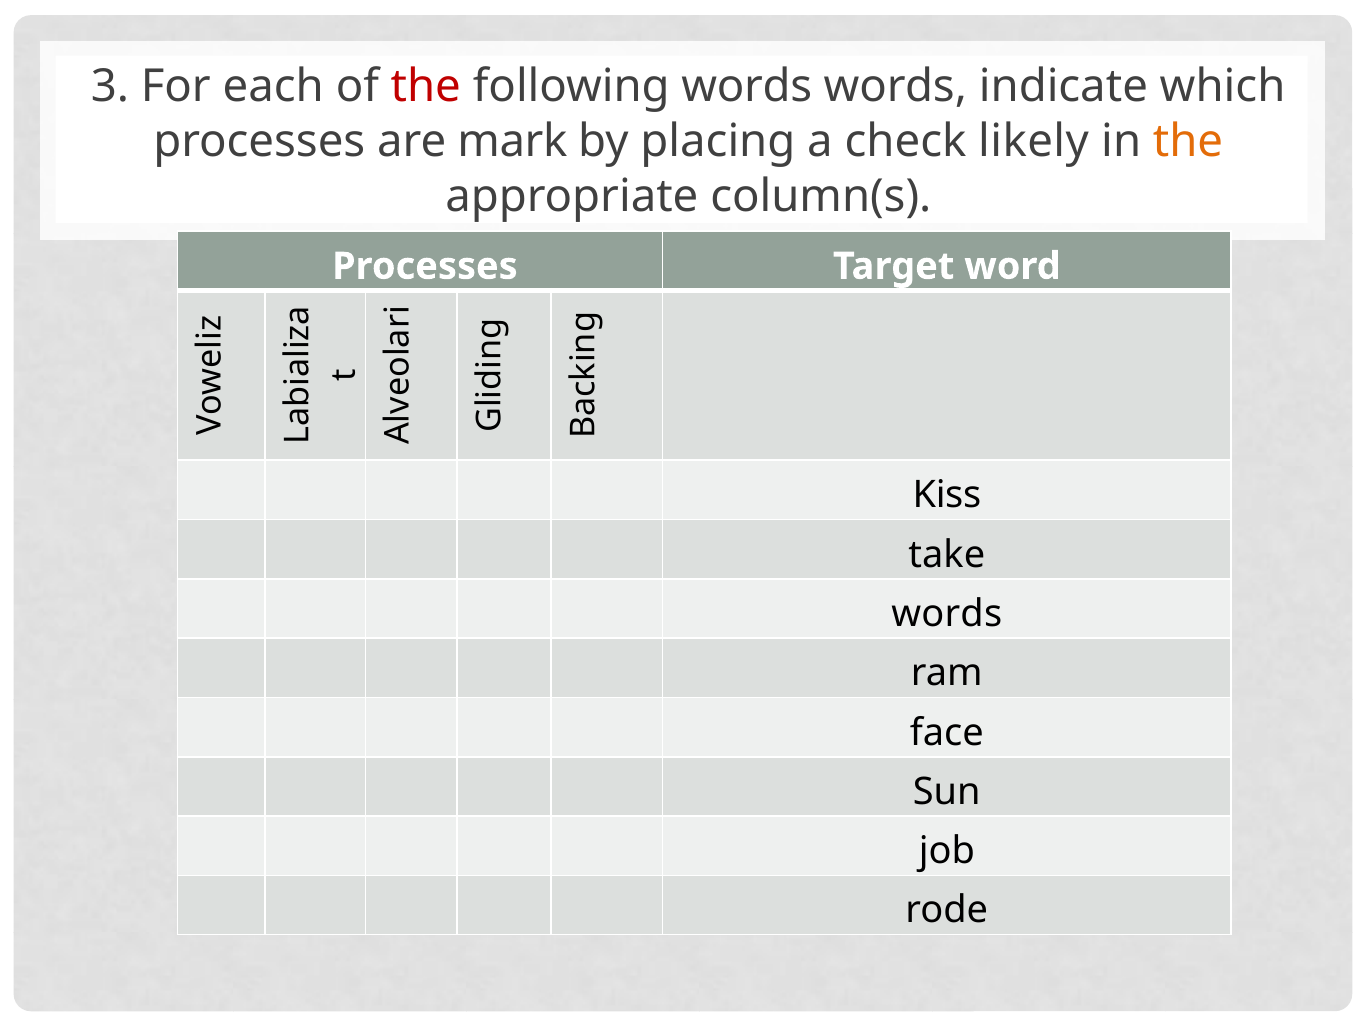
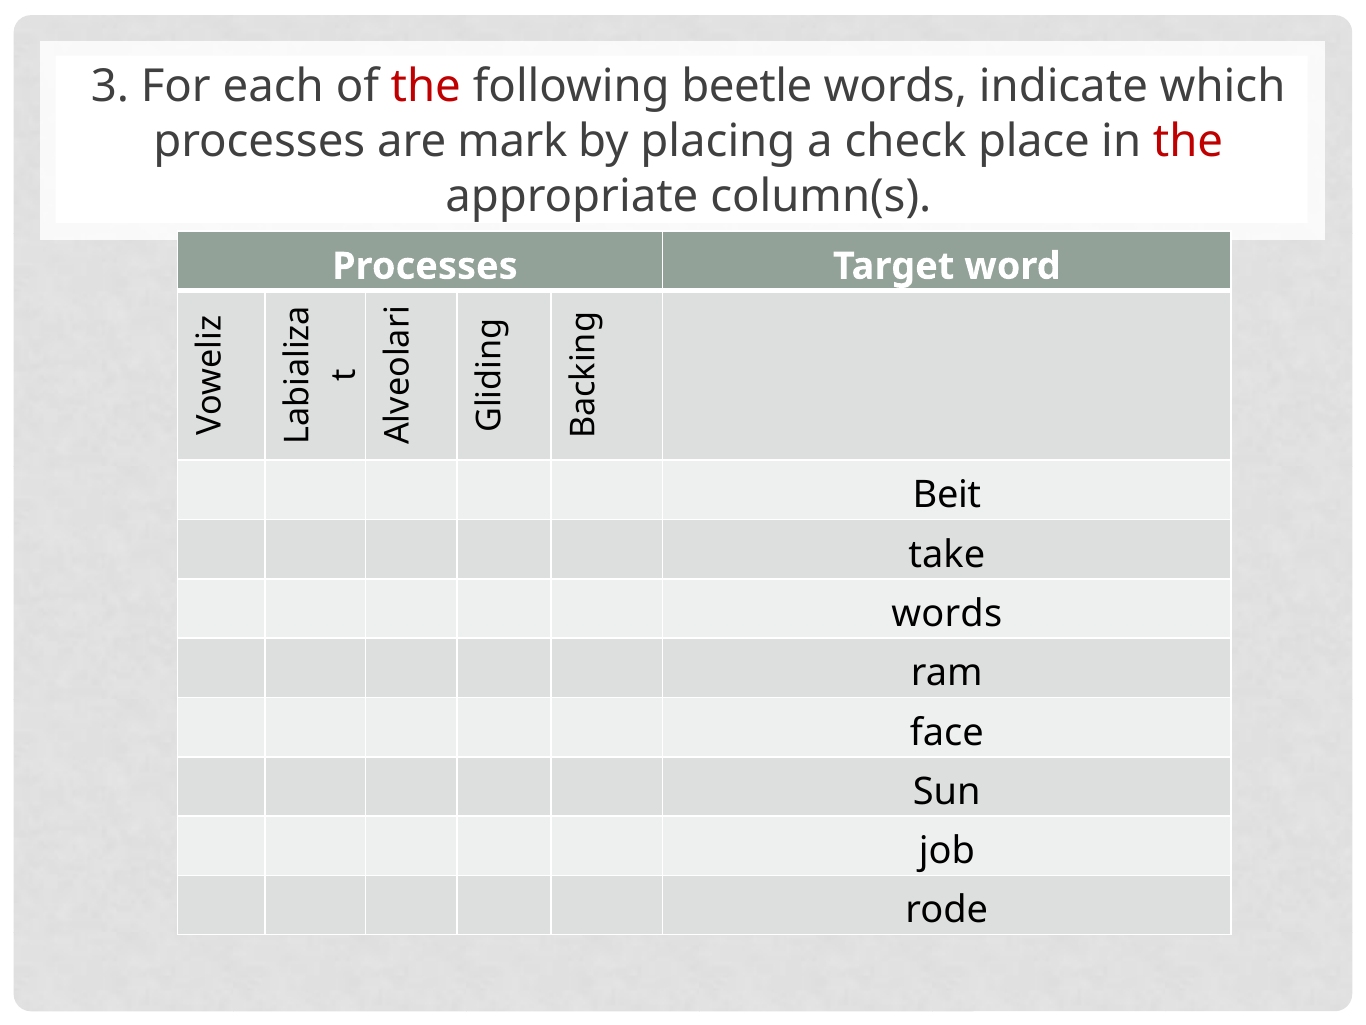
following words: words -> beetle
likely: likely -> place
the at (1188, 142) colour: orange -> red
Kiss: Kiss -> Beit
